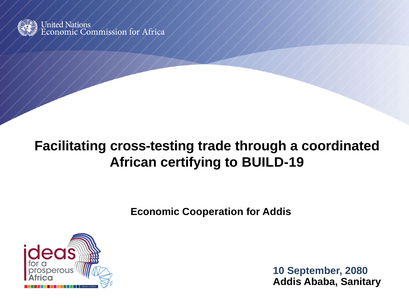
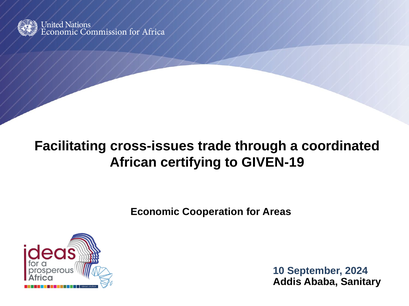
cross-testing: cross-testing -> cross-issues
BUILD-19: BUILD-19 -> GIVEN-19
for Addis: Addis -> Areas
2080: 2080 -> 2024
